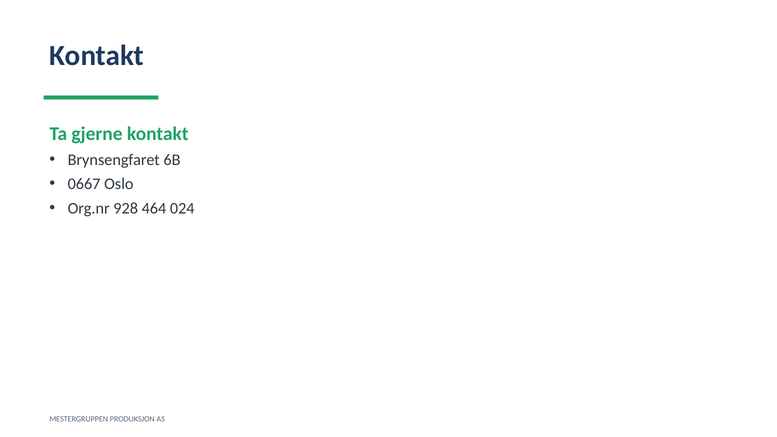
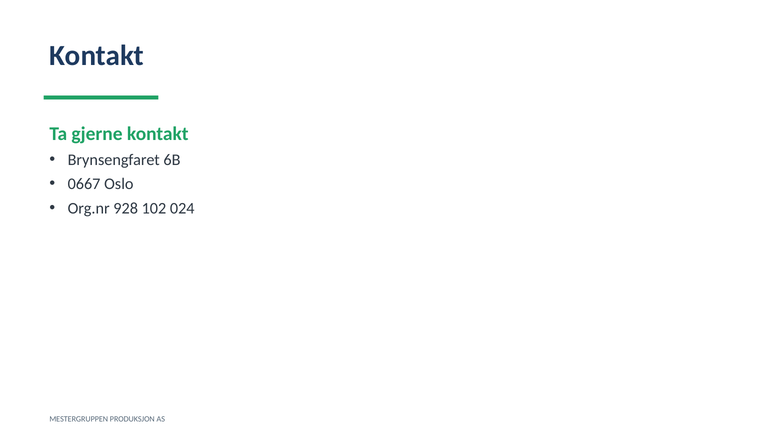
464: 464 -> 102
